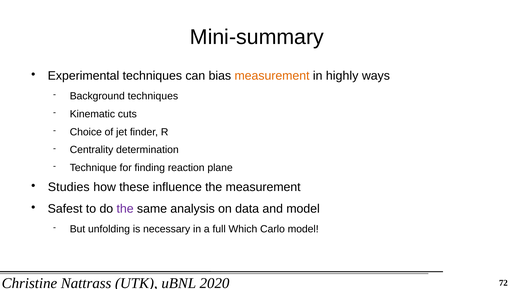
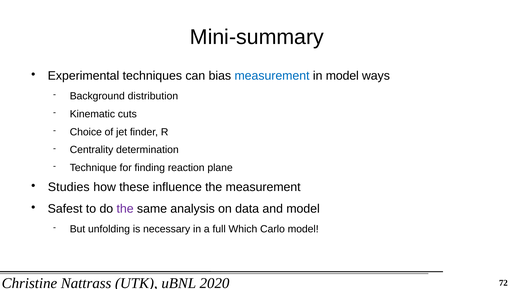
measurement at (272, 76) colour: orange -> blue
in highly: highly -> model
Background techniques: techniques -> distribution
